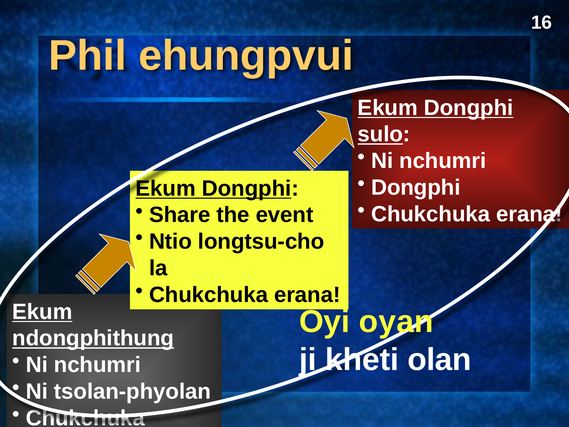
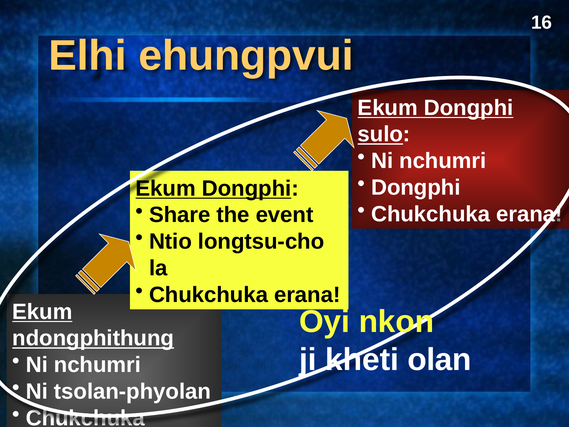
Phil: Phil -> Elhi
oyan: oyan -> nkon
